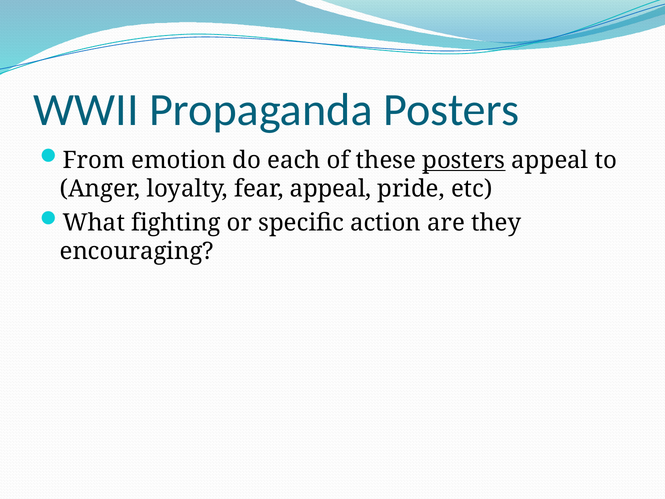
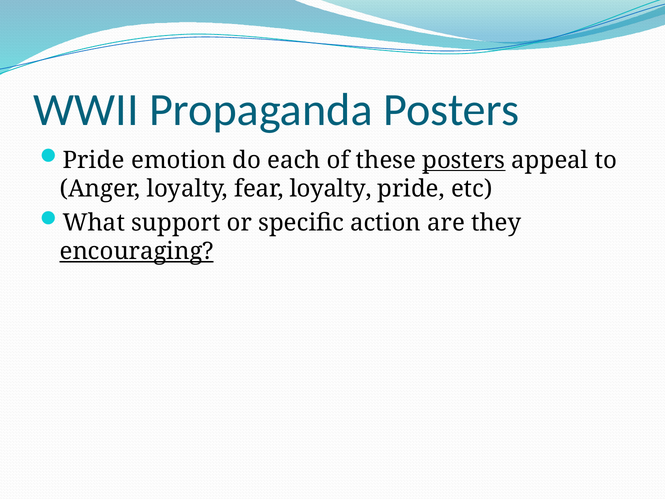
From at (94, 160): From -> Pride
fear appeal: appeal -> loyalty
fighting: fighting -> support
encouraging underline: none -> present
